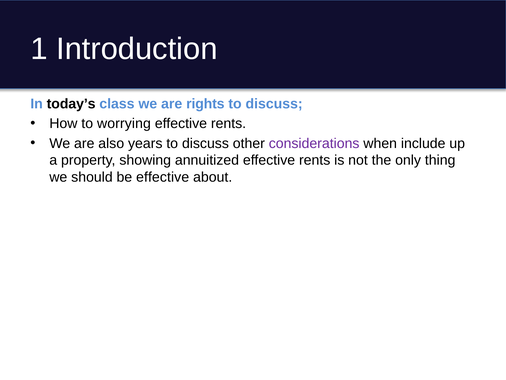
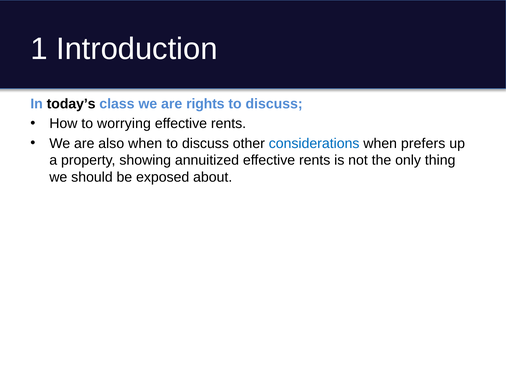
also years: years -> when
considerations colour: purple -> blue
include: include -> prefers
be effective: effective -> exposed
